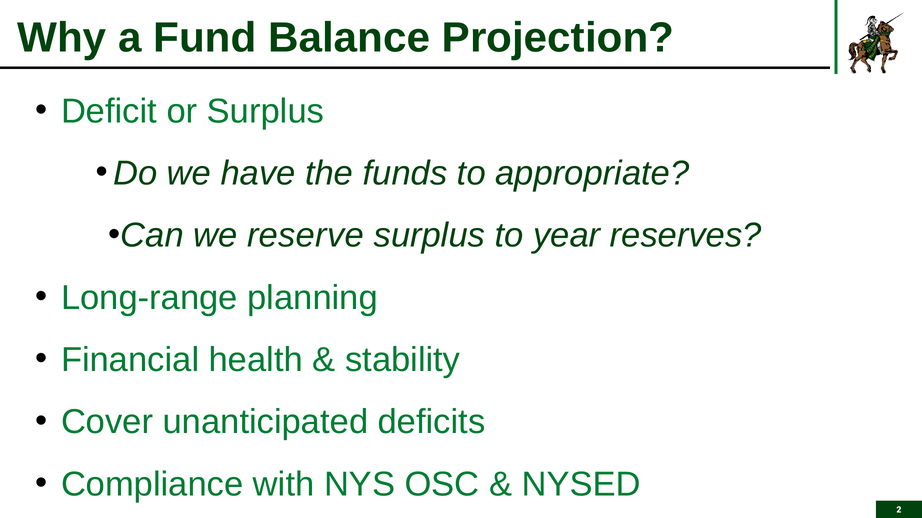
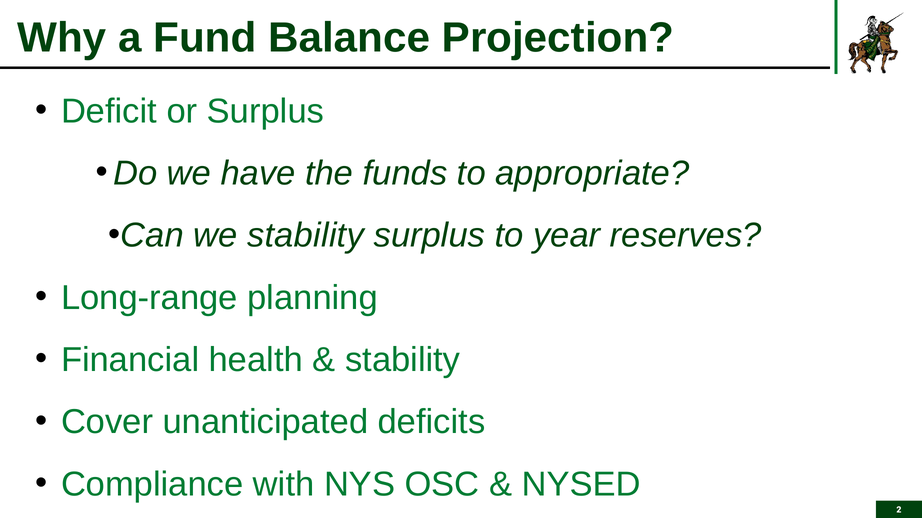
we reserve: reserve -> stability
